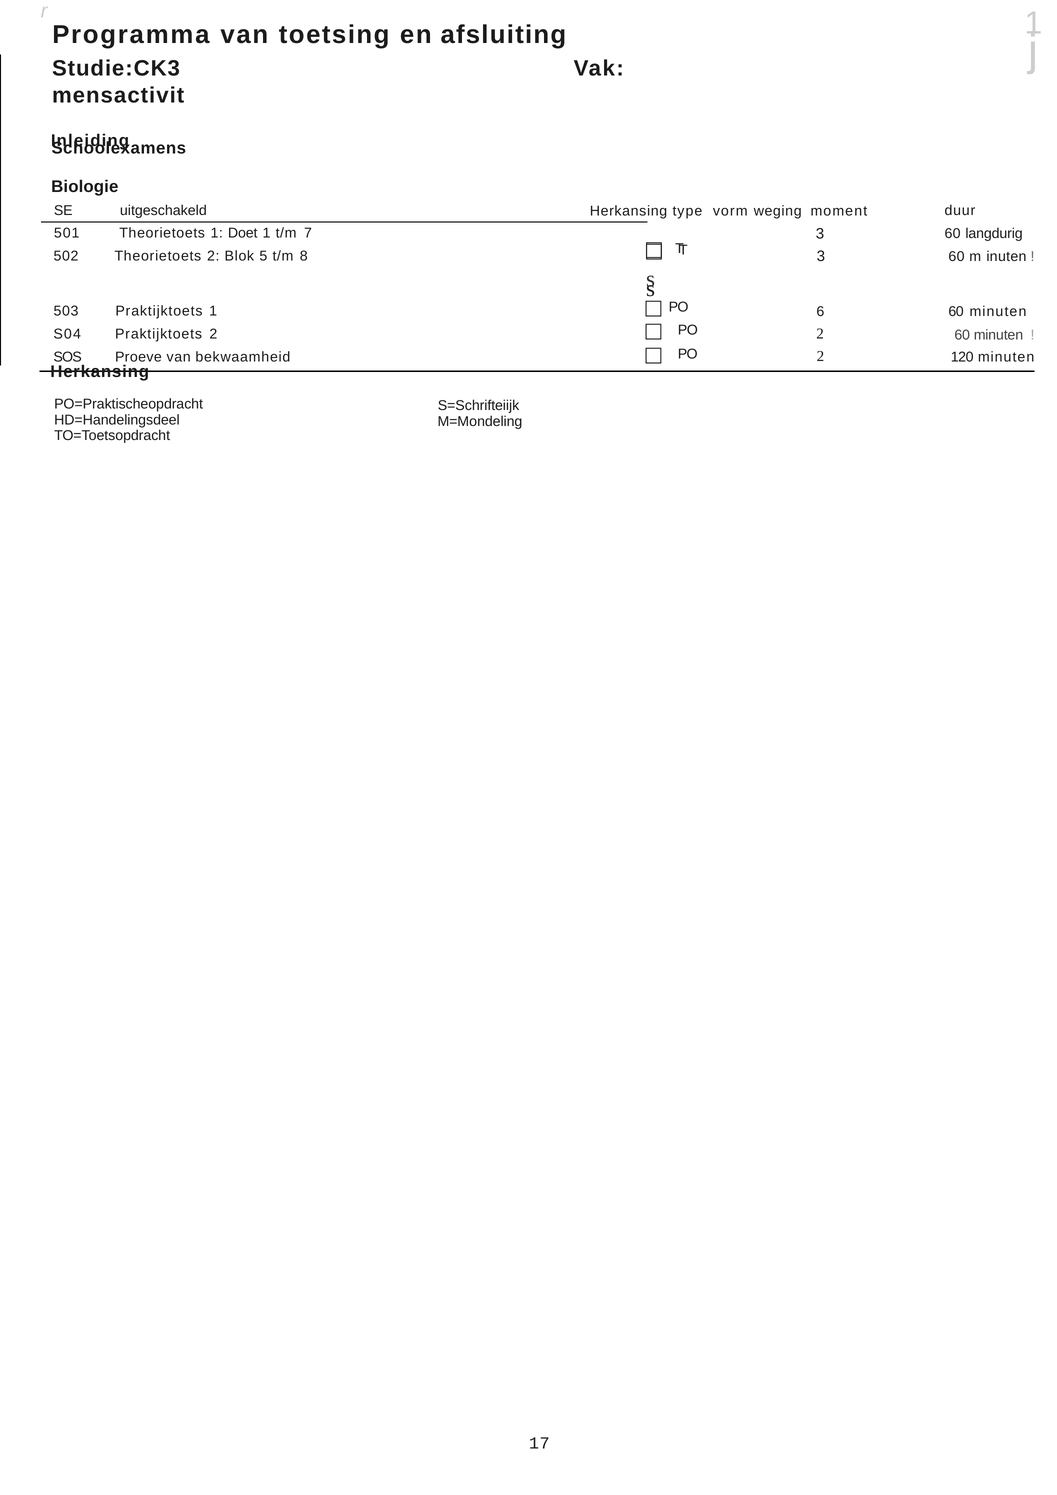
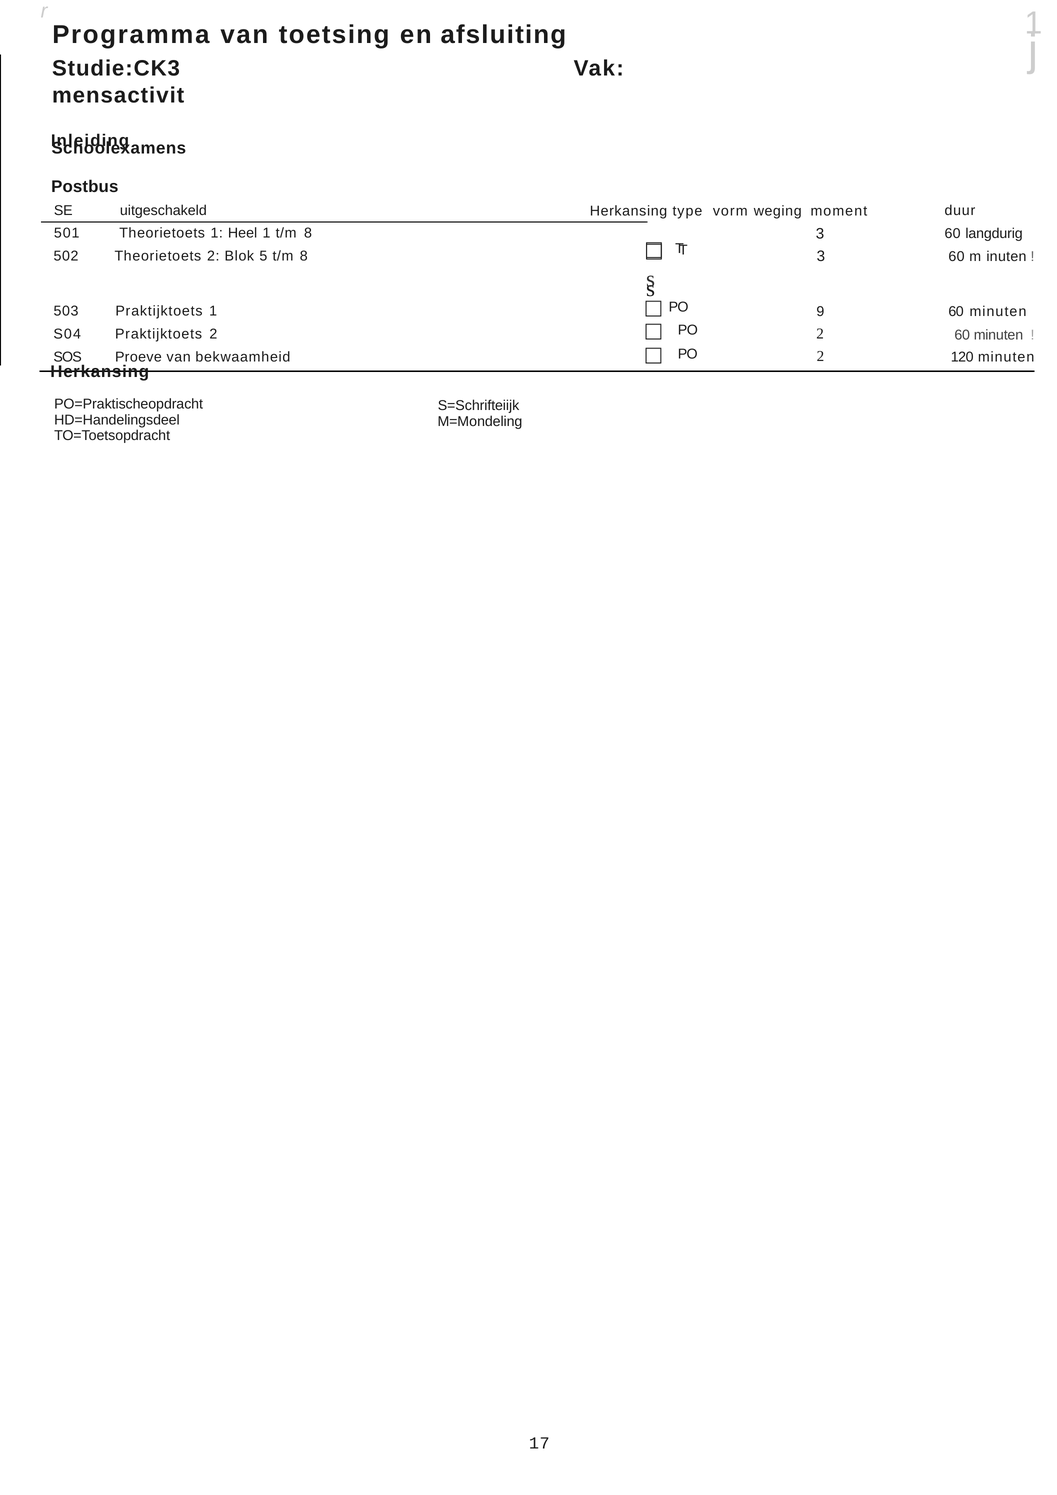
Biologie: Biologie -> Postbus
Doet: Doet -> Heel
1 t/m 7: 7 -> 8
6: 6 -> 9
